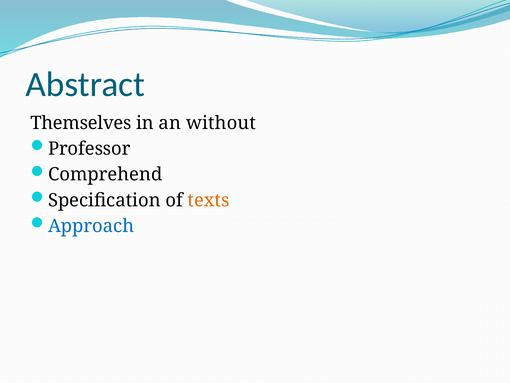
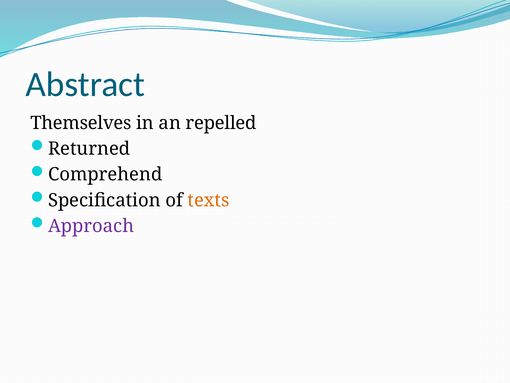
without: without -> repelled
Professor: Professor -> Returned
Approach colour: blue -> purple
